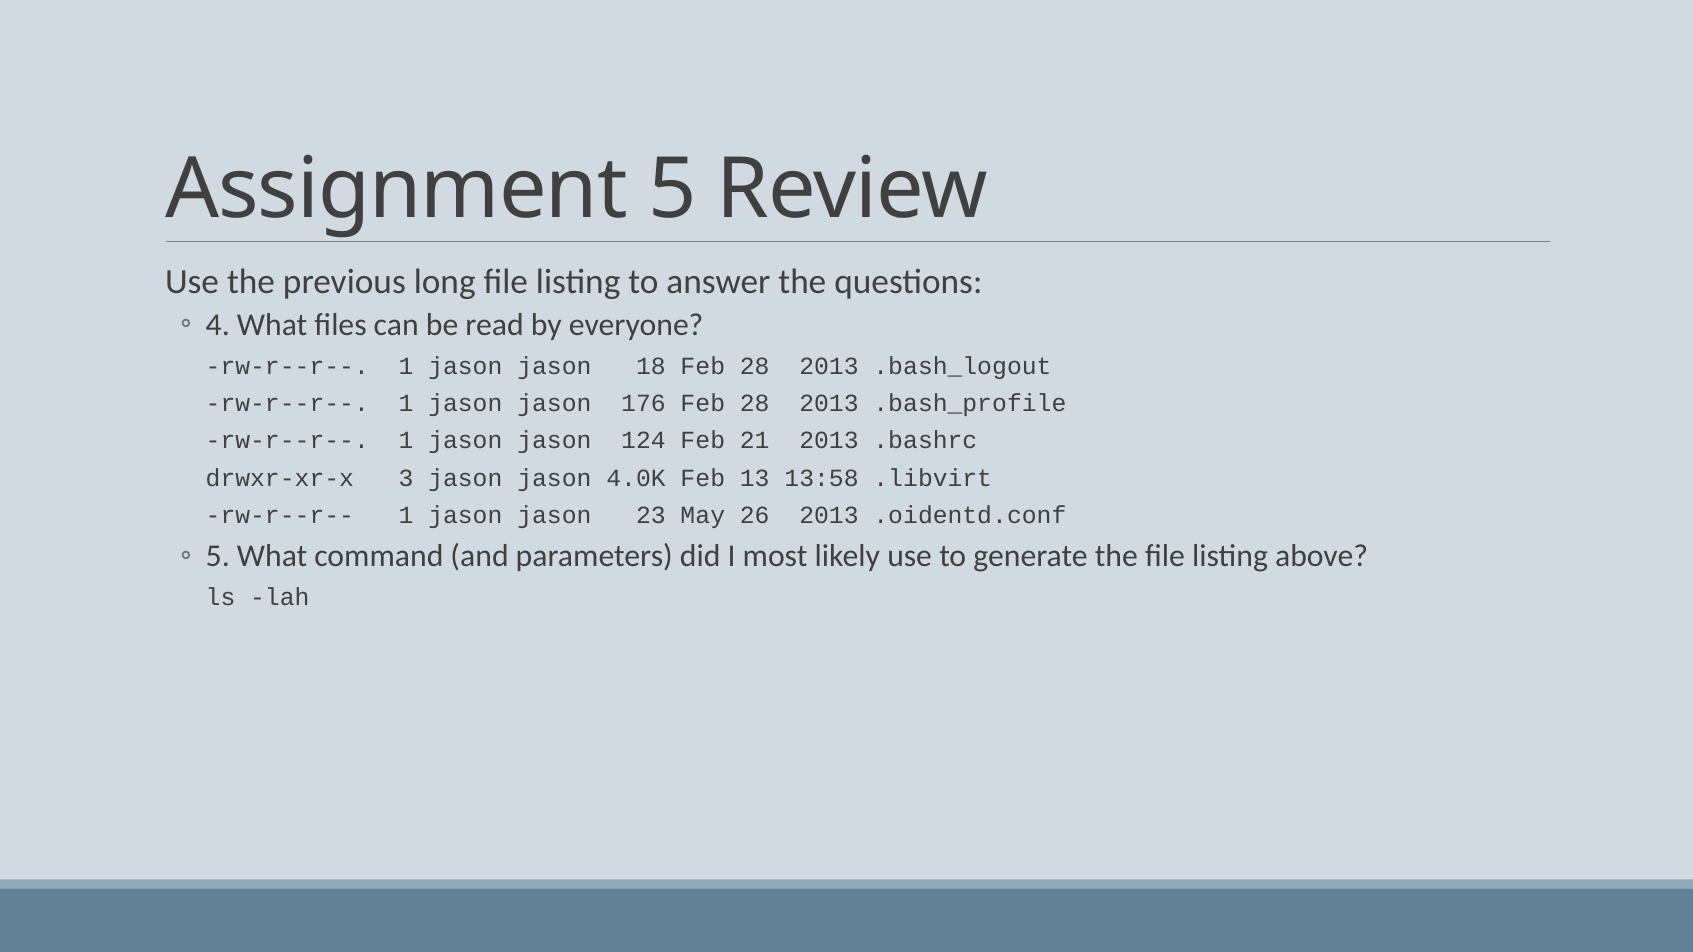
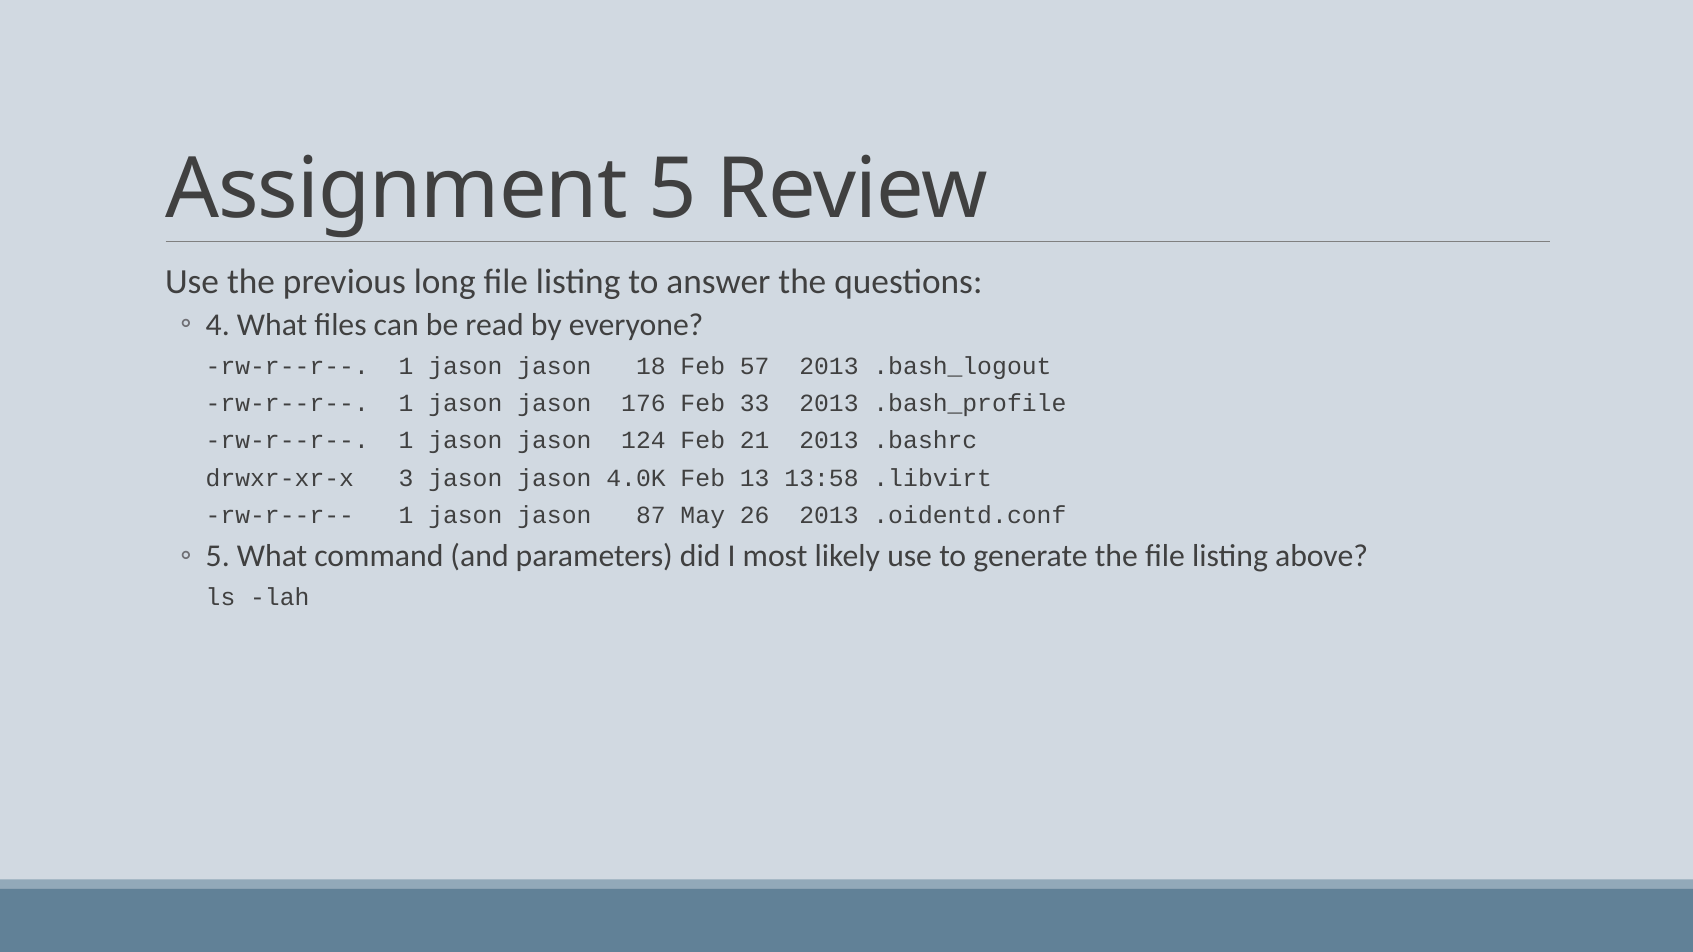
18 Feb 28: 28 -> 57
176 Feb 28: 28 -> 33
23: 23 -> 87
